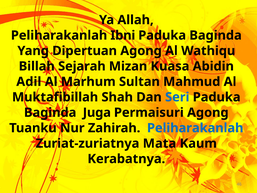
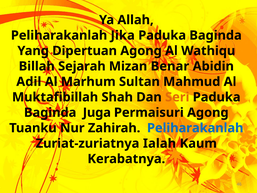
Ibni: Ibni -> Jika
Kuasa: Kuasa -> Benar
Seri colour: blue -> orange
Mata: Mata -> Ialah
